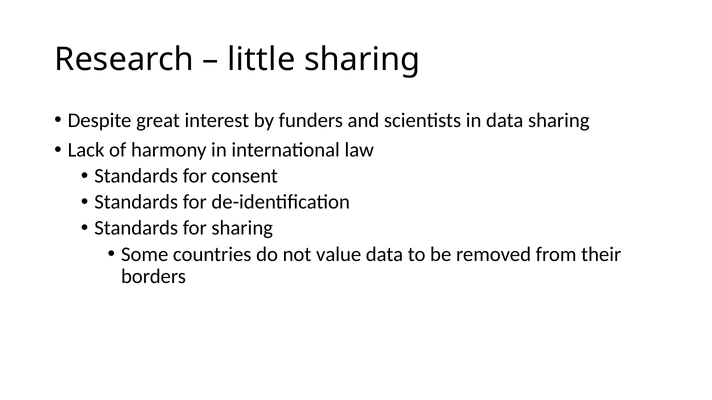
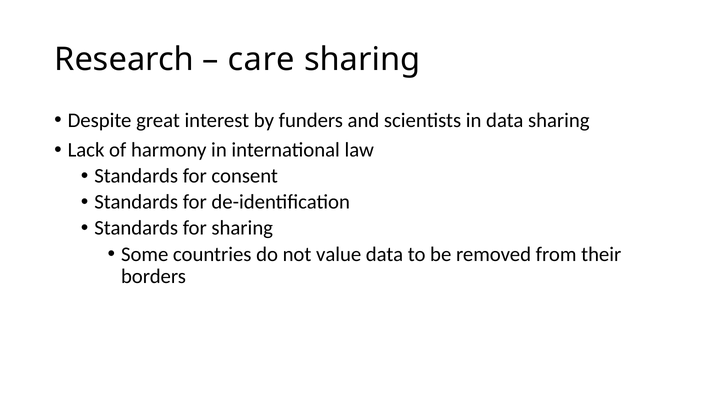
little: little -> care
